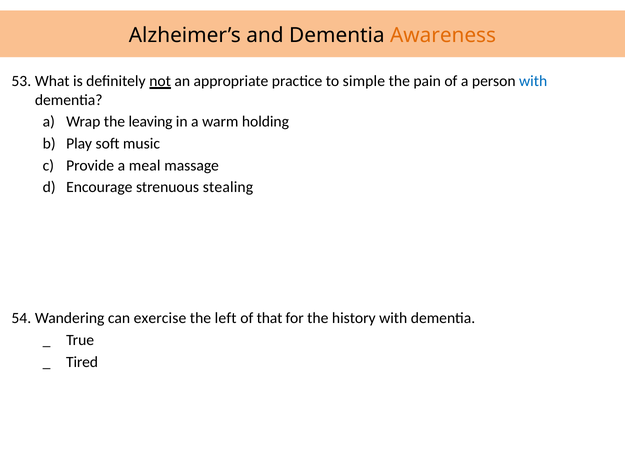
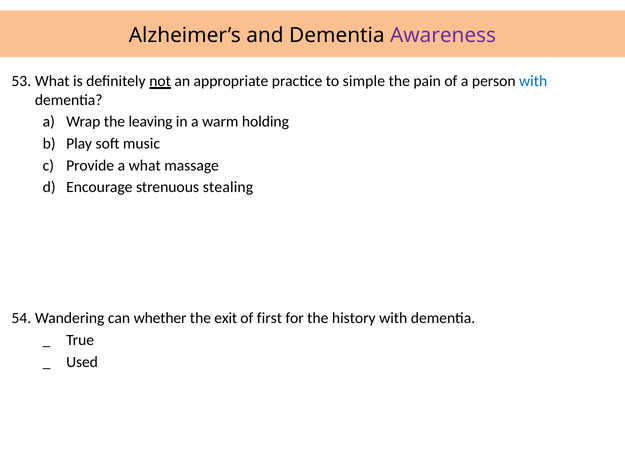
Awareness colour: orange -> purple
meal: meal -> what
exercise: exercise -> whether
left: left -> exit
that: that -> first
Tired: Tired -> Used
